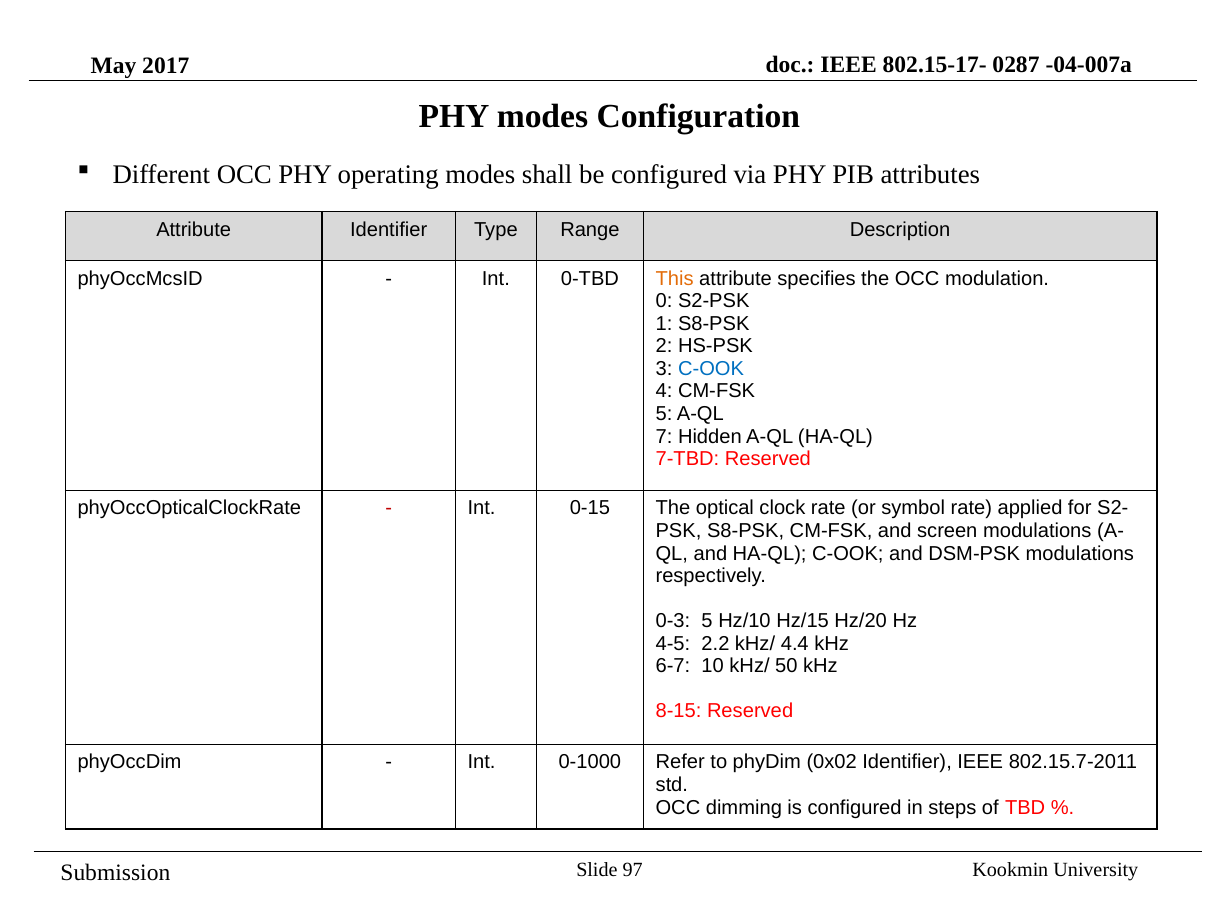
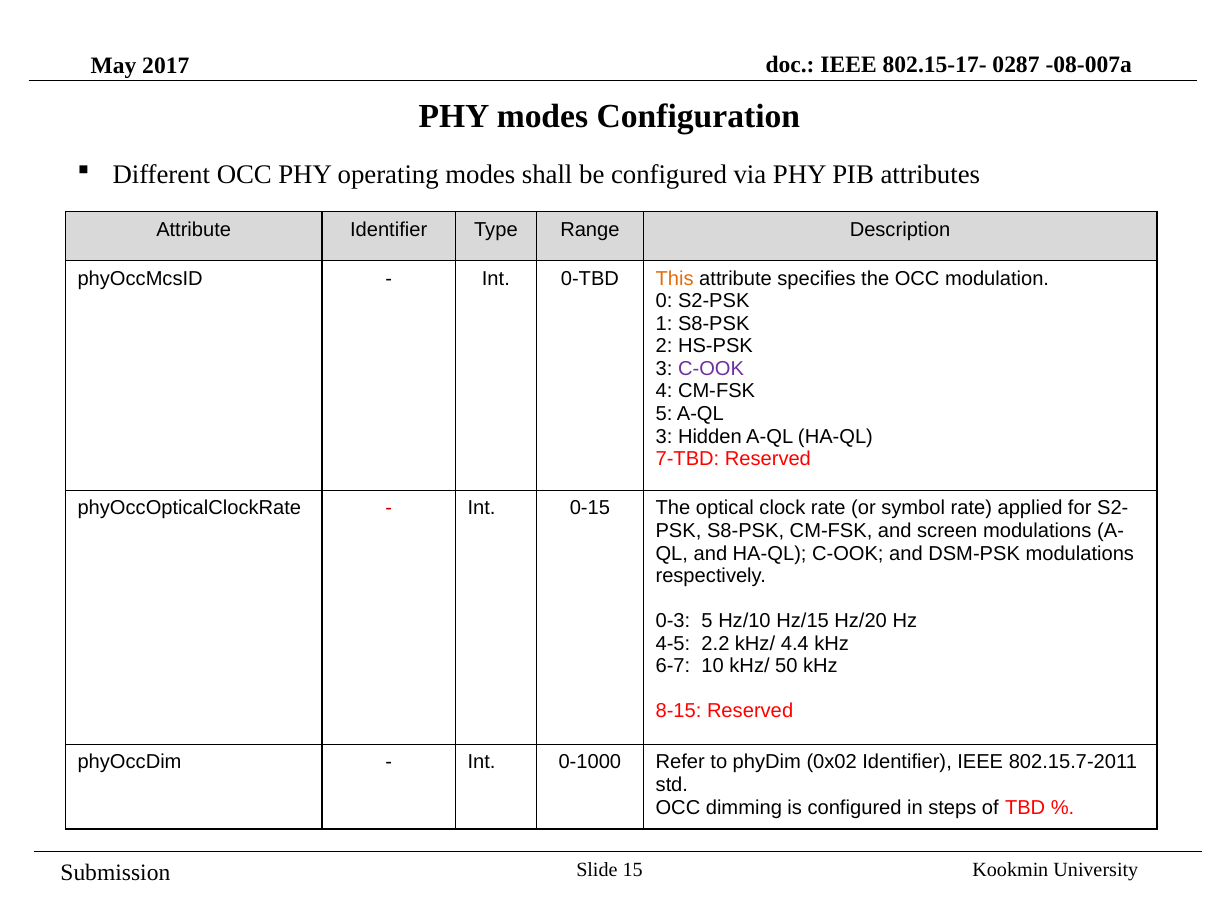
-04-007a: -04-007a -> -08-007a
C-OOK at (711, 369) colour: blue -> purple
7 at (664, 436): 7 -> 3
97: 97 -> 15
